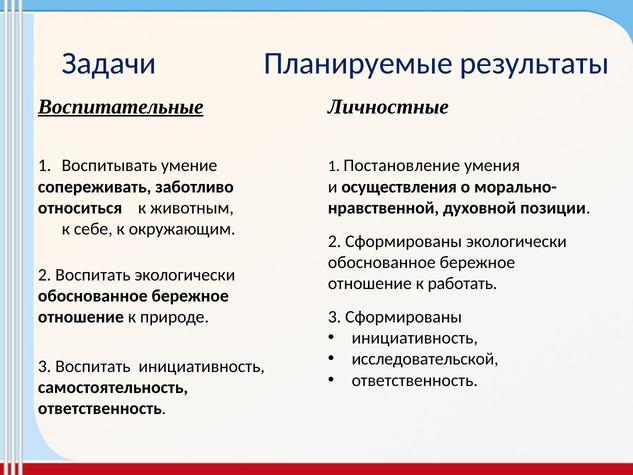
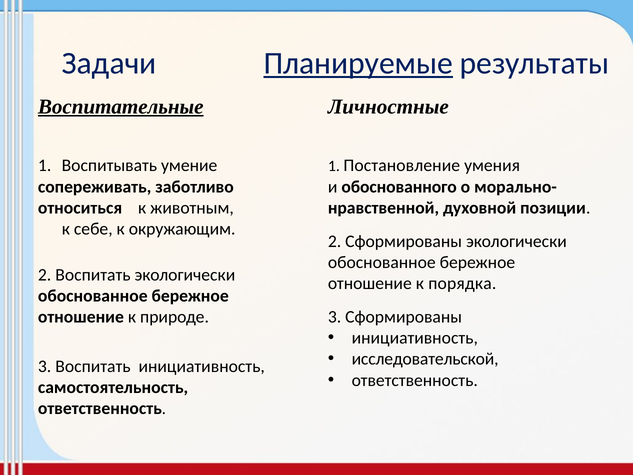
Планируемые underline: none -> present
осуществления: осуществления -> обоснованного
работать: работать -> порядка
